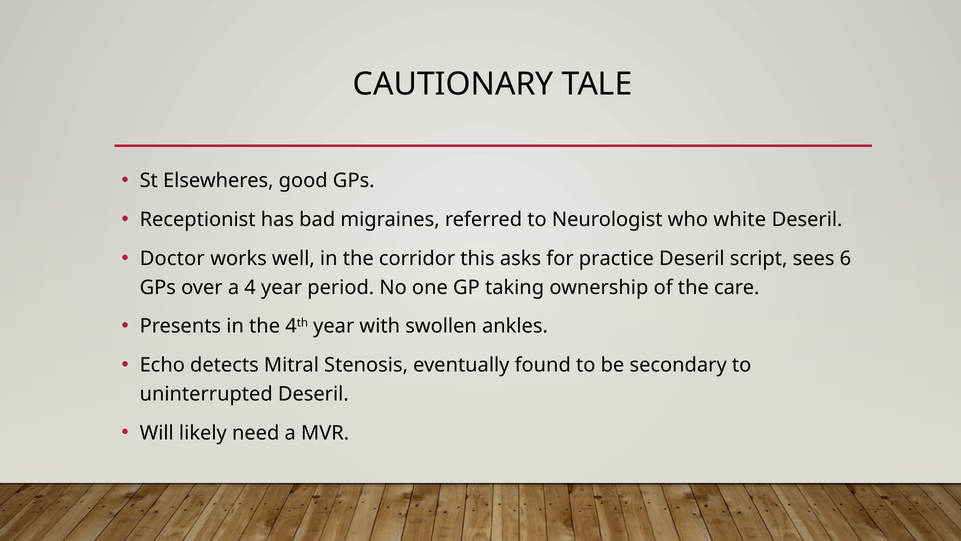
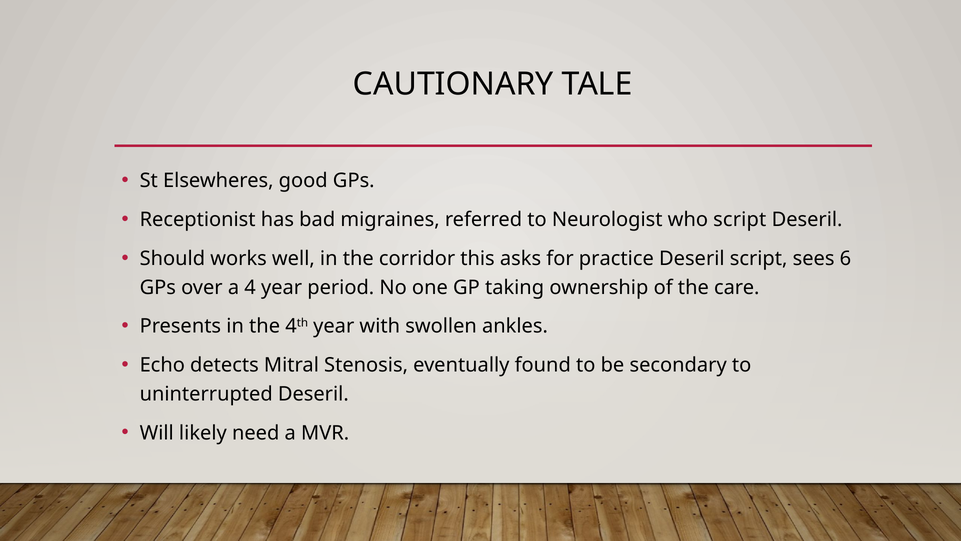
who white: white -> script
Doctor: Doctor -> Should
